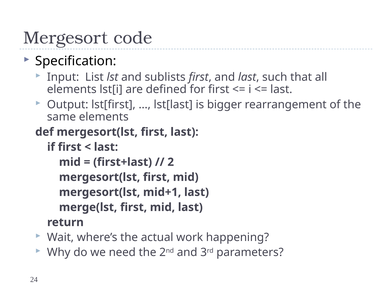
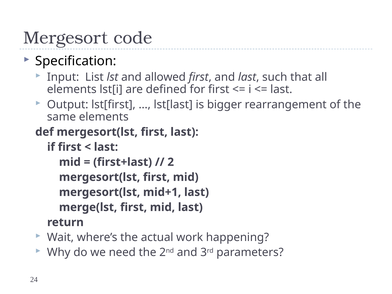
sublists: sublists -> allowed
